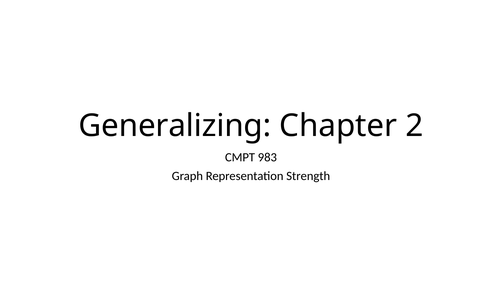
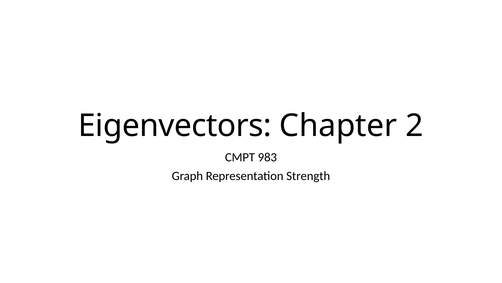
Generalizing: Generalizing -> Eigenvectors
